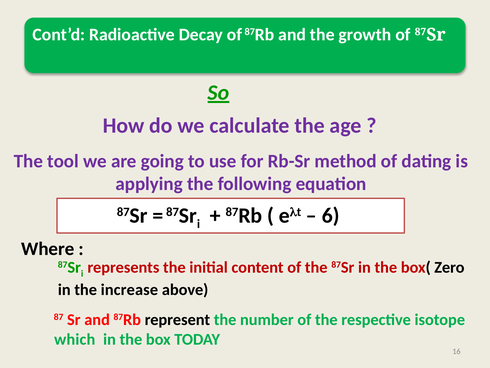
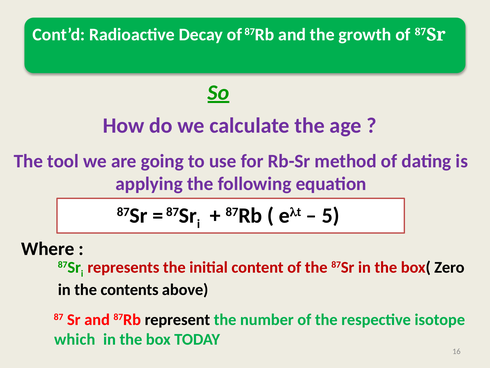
6: 6 -> 5
increase: increase -> contents
